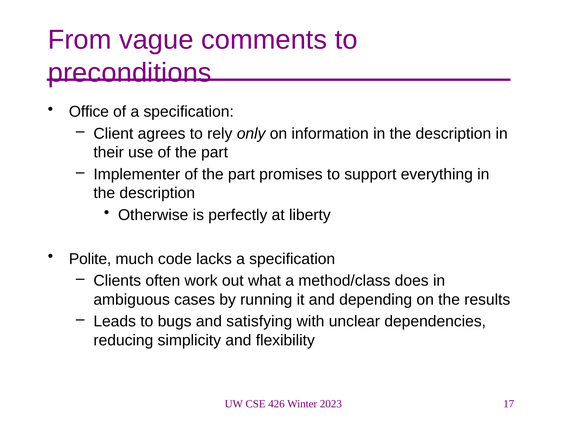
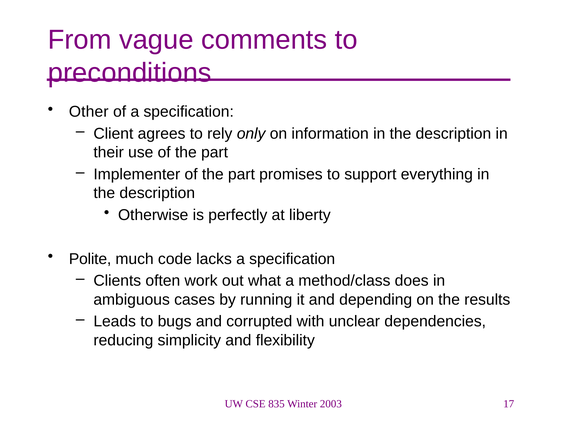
Office: Office -> Other
satisfying: satisfying -> corrupted
426: 426 -> 835
2023: 2023 -> 2003
